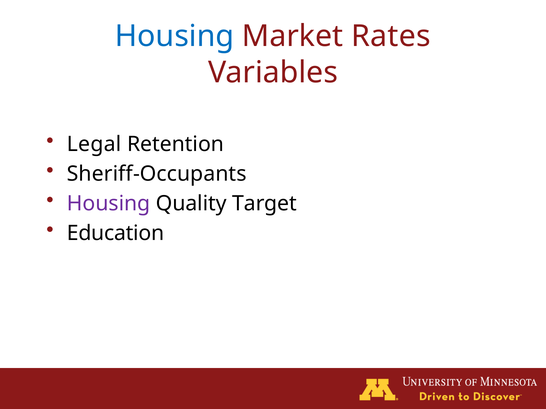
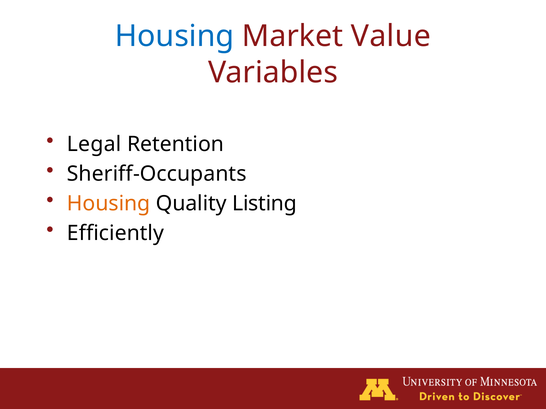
Rates: Rates -> Value
Housing at (109, 204) colour: purple -> orange
Target: Target -> Listing
Education: Education -> Efficiently
